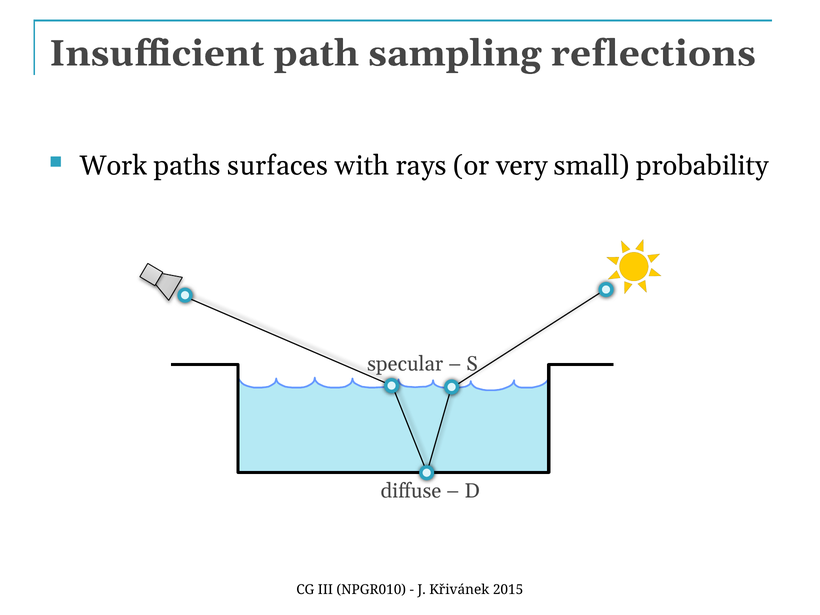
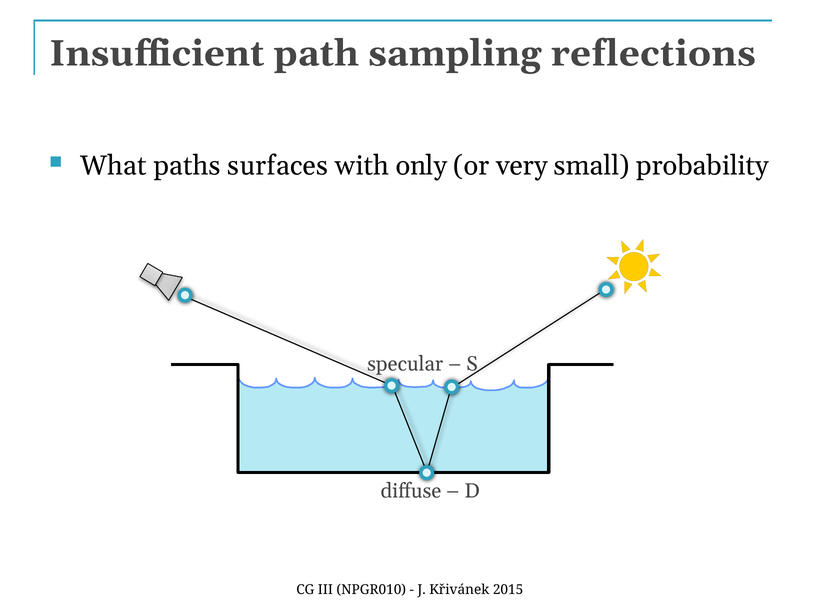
Work: Work -> What
rays: rays -> only
